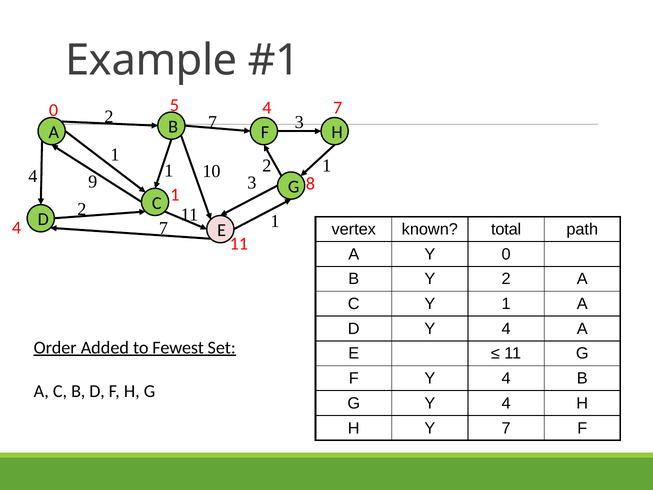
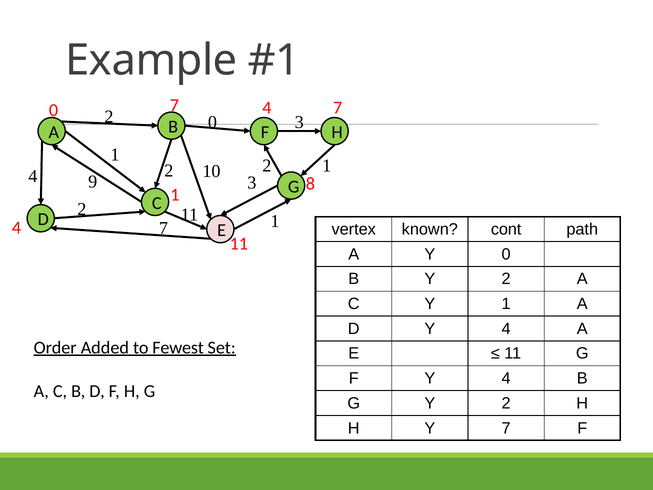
0 5: 5 -> 7
2 7: 7 -> 0
1 at (169, 170): 1 -> 2
total: total -> cont
G Y 4: 4 -> 2
